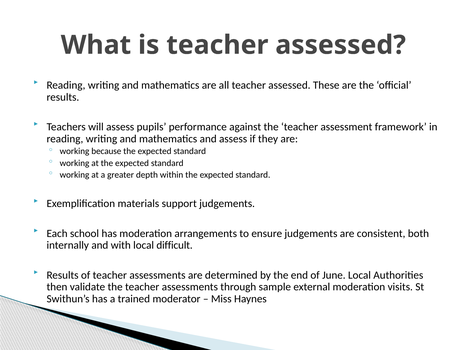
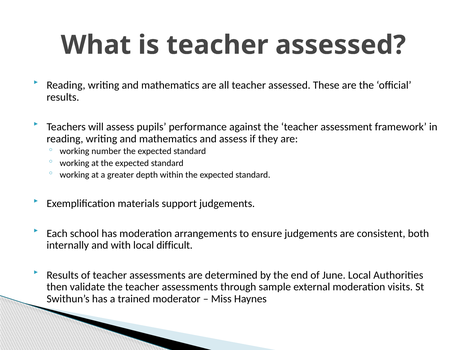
because: because -> number
